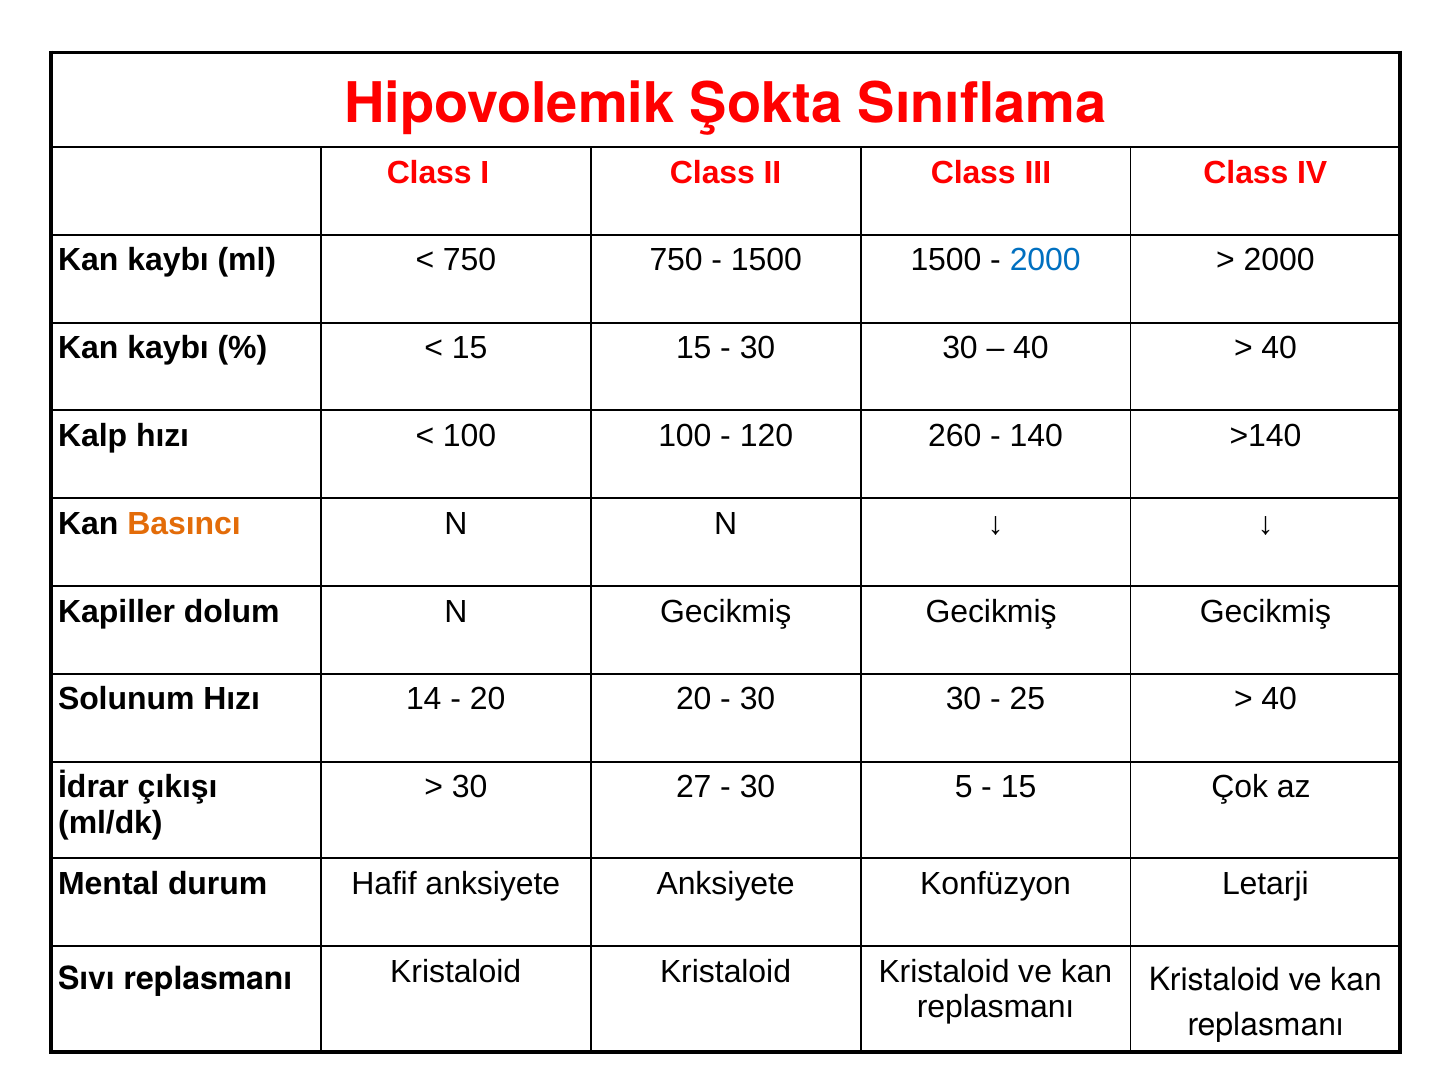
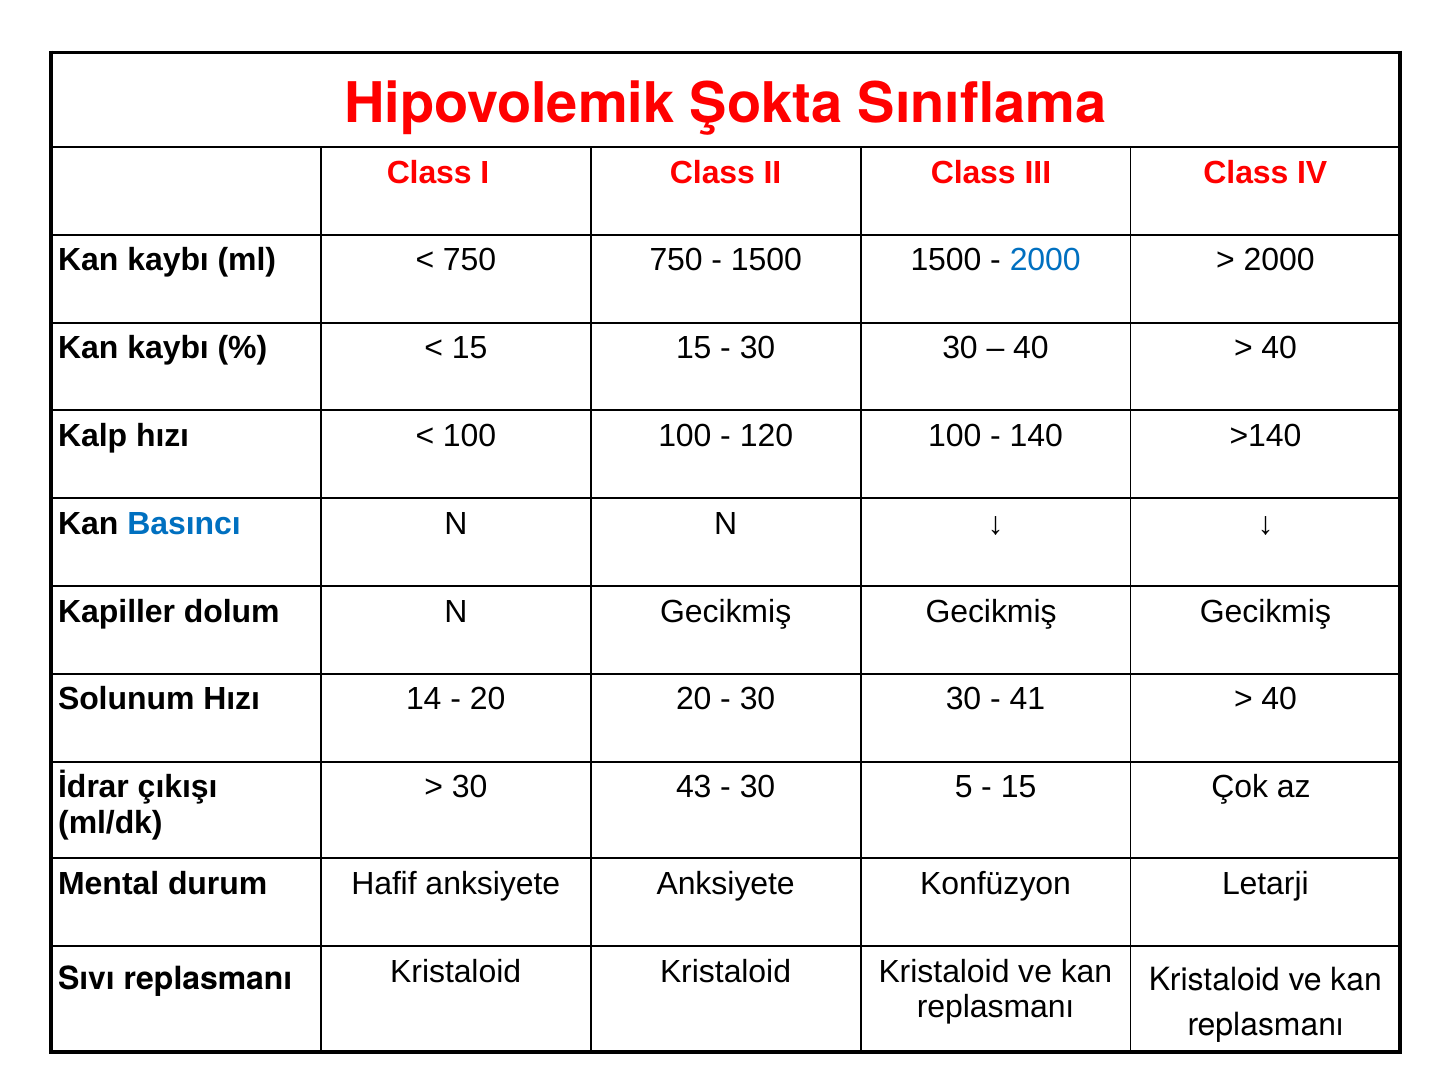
120 260: 260 -> 100
Basıncı colour: orange -> blue
25: 25 -> 41
27: 27 -> 43
